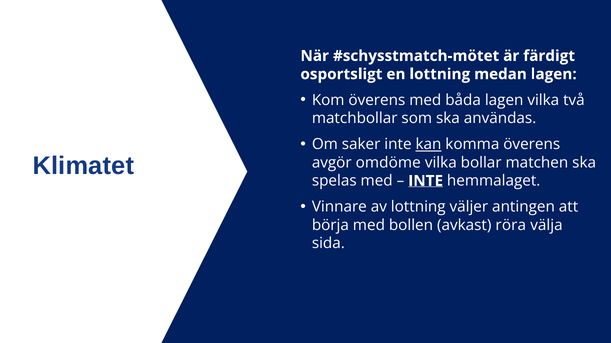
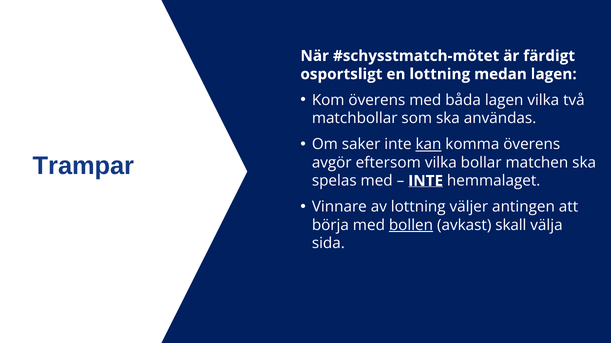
Klimatet: Klimatet -> Trampar
omdöme: omdöme -> eftersom
bollen underline: none -> present
röra: röra -> skall
